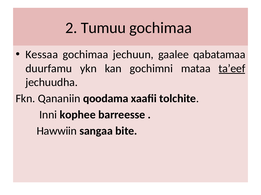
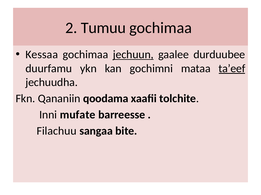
jechuun underline: none -> present
qabatamaa: qabatamaa -> durduubee
kophee: kophee -> mufate
Hawwiin: Hawwiin -> Filachuu
